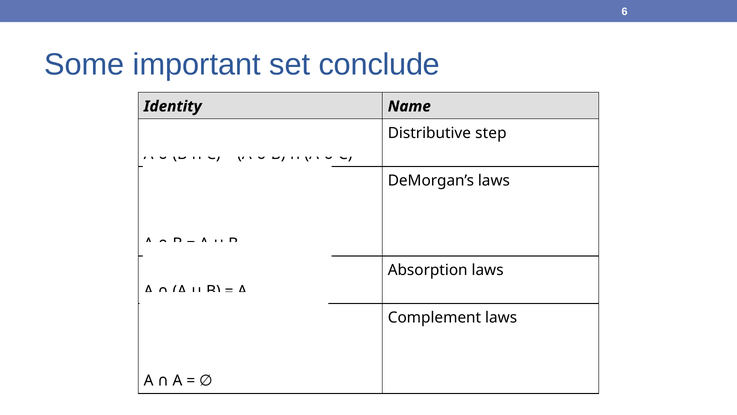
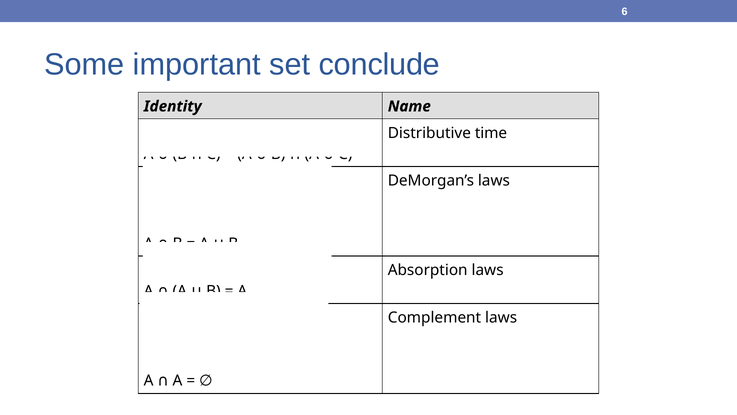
step: step -> time
